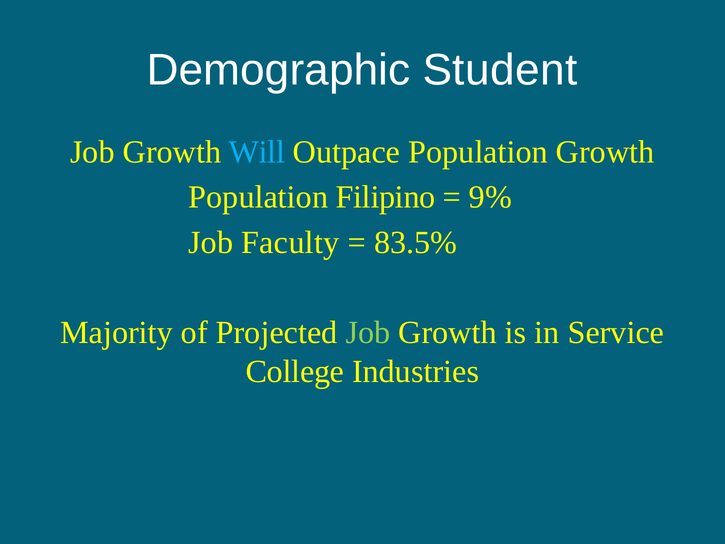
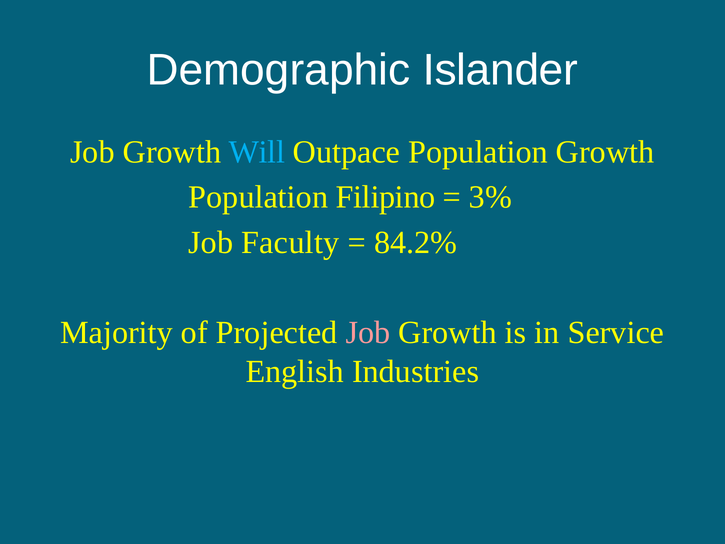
Student: Student -> Islander
9%: 9% -> 3%
83.5%: 83.5% -> 84.2%
Job at (368, 333) colour: light green -> pink
College: College -> English
